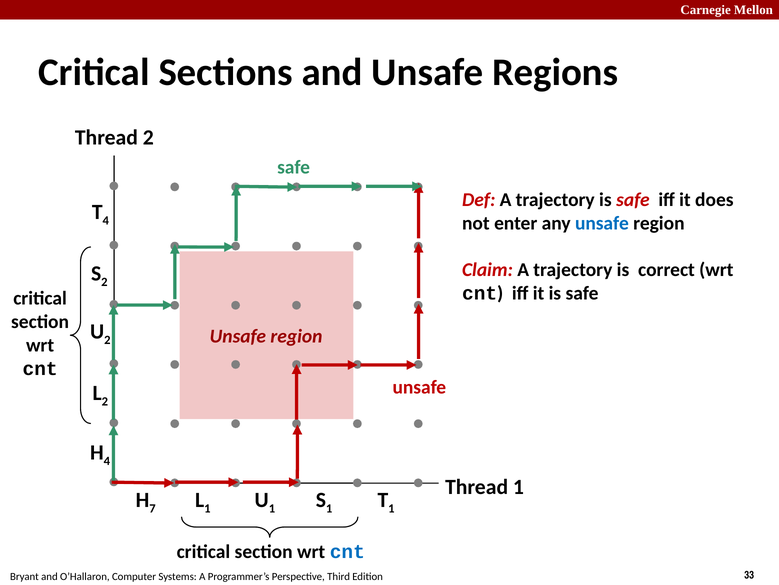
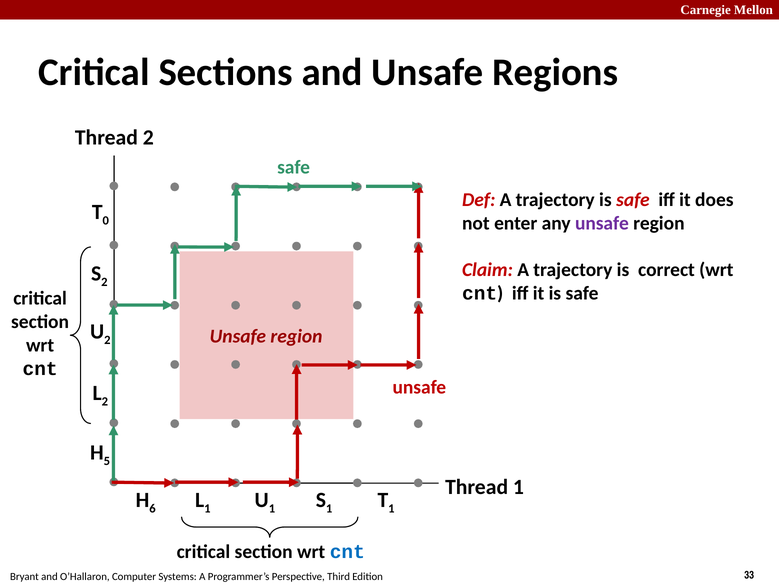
4 at (106, 220): 4 -> 0
unsafe at (602, 223) colour: blue -> purple
4 at (107, 460): 4 -> 5
7: 7 -> 6
